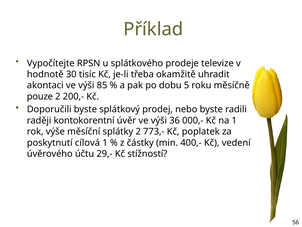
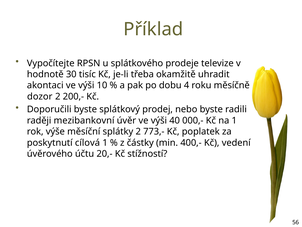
85: 85 -> 10
5: 5 -> 4
pouze: pouze -> dozor
kontokorentní: kontokorentní -> mezibankovní
36: 36 -> 40
29,-: 29,- -> 20,-
